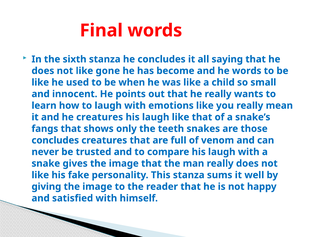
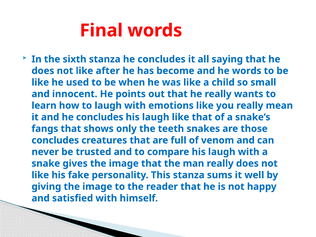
gone: gone -> after
and he creatures: creatures -> concludes
